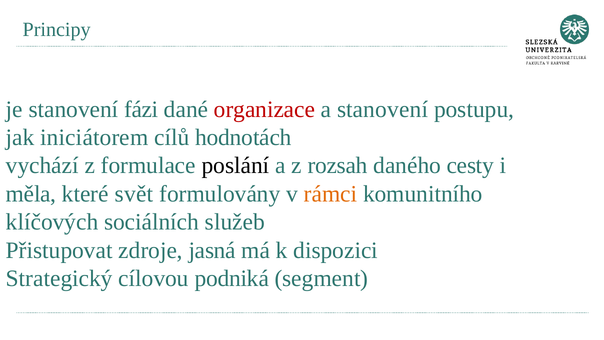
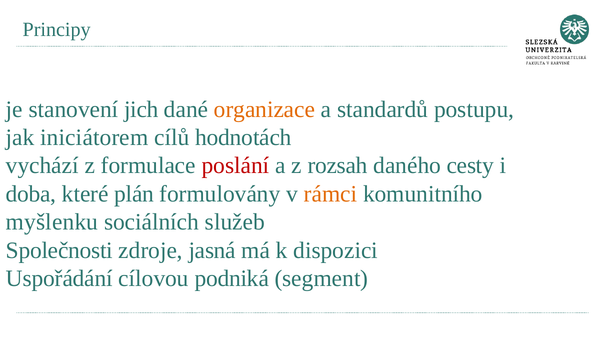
fázi: fázi -> jich
organizace colour: red -> orange
a stanovení: stanovení -> standardů
poslání colour: black -> red
měla: měla -> doba
svět: svět -> plán
klíčových: klíčových -> myšlenku
Přistupovat: Přistupovat -> Společnosti
Strategický: Strategický -> Uspořádání
